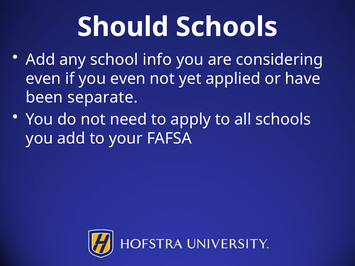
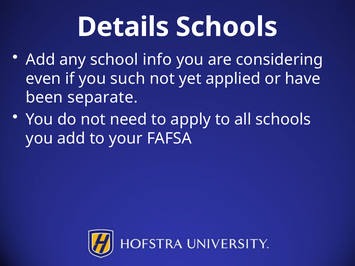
Should: Should -> Details
you even: even -> such
